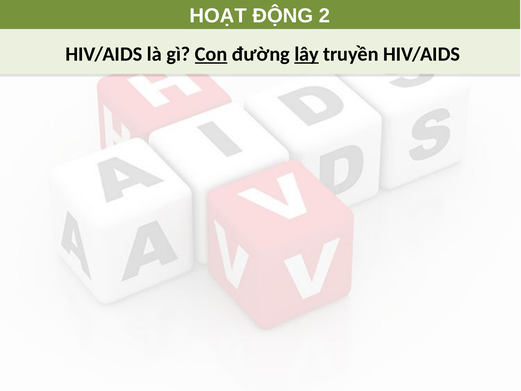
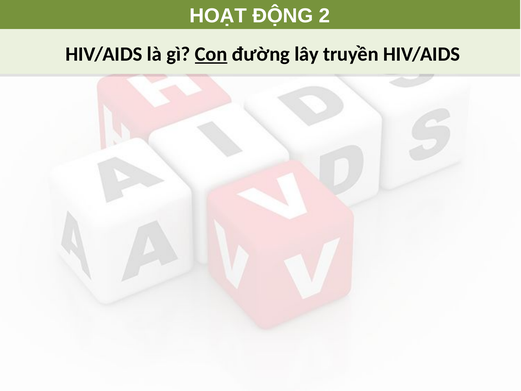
lây underline: present -> none
